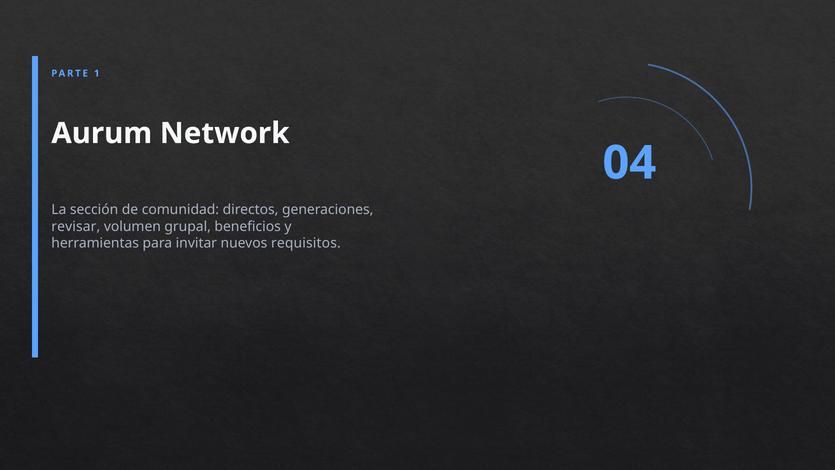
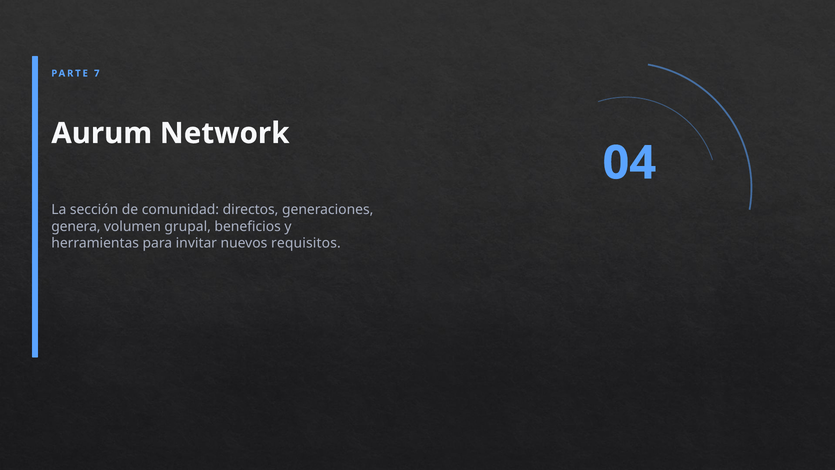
1: 1 -> 7
revisar: revisar -> genera
